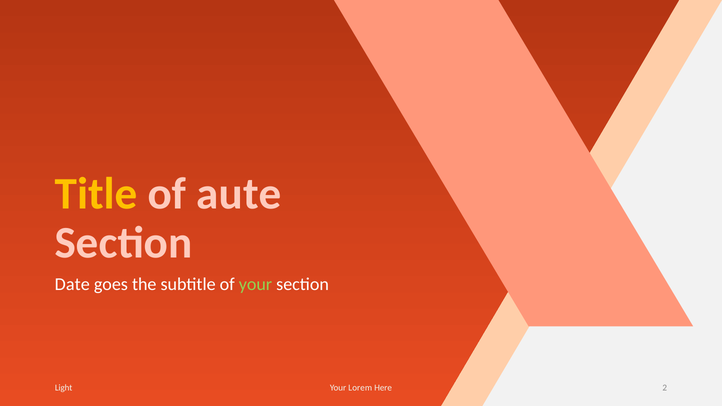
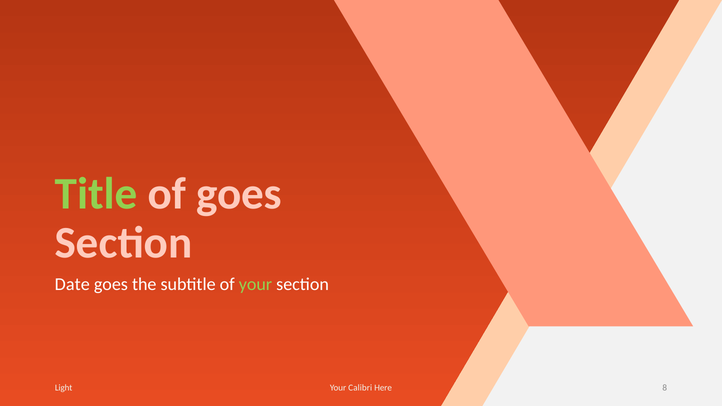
Title colour: yellow -> light green
of aute: aute -> goes
Lorem: Lorem -> Calibri
2: 2 -> 8
